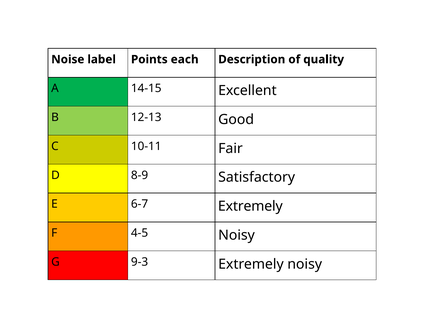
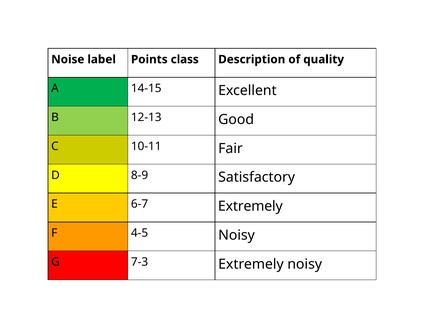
each: each -> class
9-3: 9-3 -> 7-3
